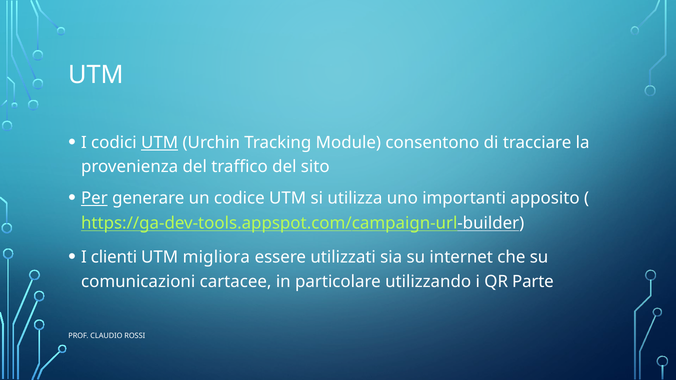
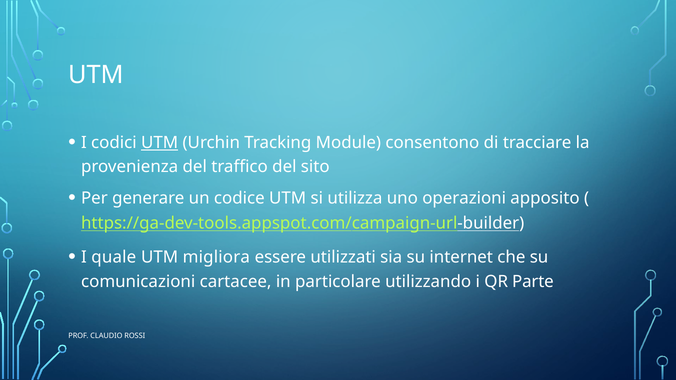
Per underline: present -> none
importanti: importanti -> operazioni
clienti: clienti -> quale
